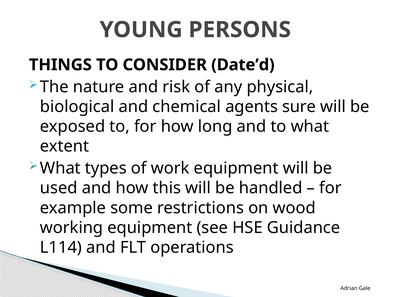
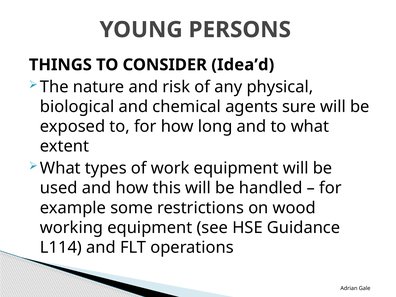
Date’d: Date’d -> Idea’d
